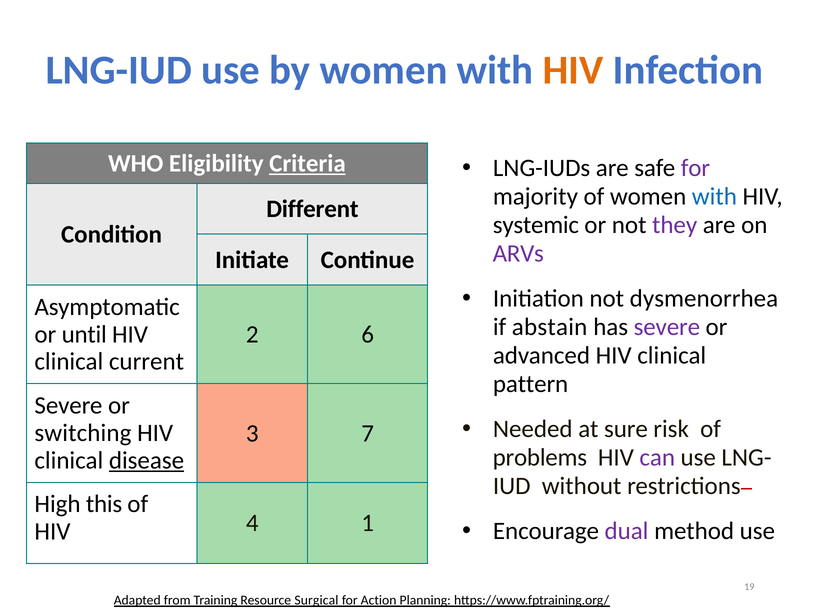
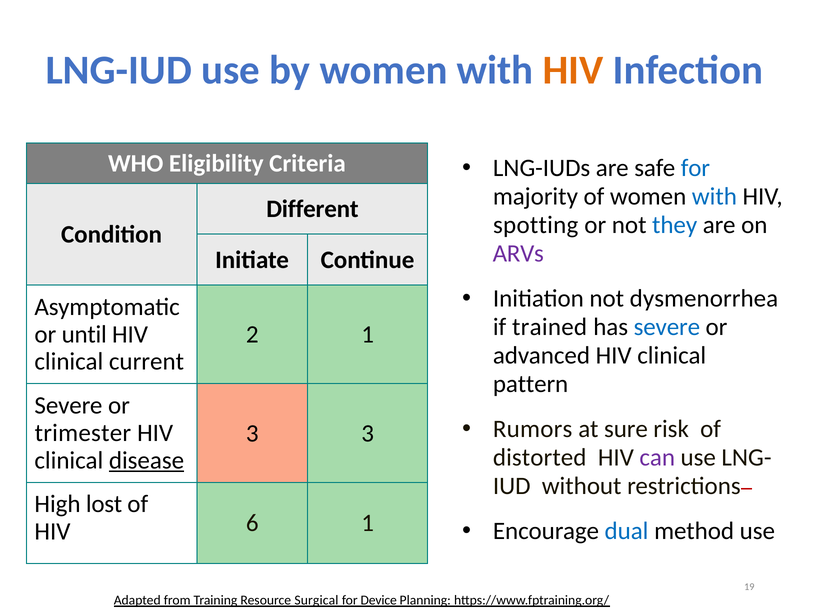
Criteria underline: present -> none
for at (695, 168) colour: purple -> blue
systemic: systemic -> spotting
they colour: purple -> blue
abstain: abstain -> trained
severe at (667, 326) colour: purple -> blue
2 6: 6 -> 1
Needed: Needed -> Rumors
switching: switching -> trimester
3 7: 7 -> 3
problems: problems -> distorted
this: this -> lost
dual colour: purple -> blue
4: 4 -> 6
Action: Action -> Device
